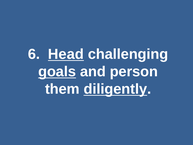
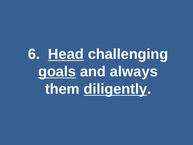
person: person -> always
